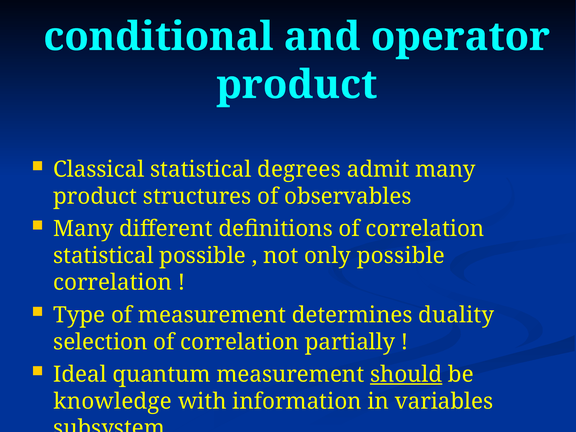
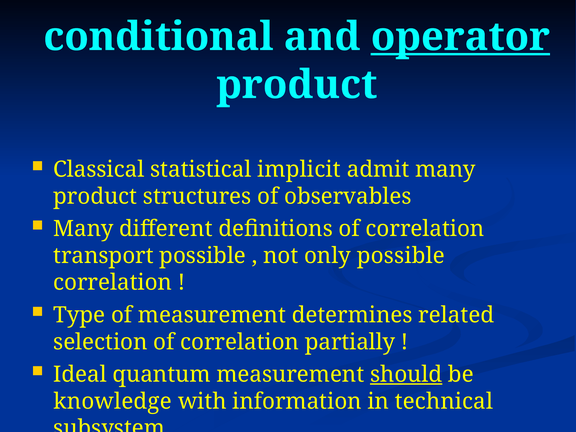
operator underline: none -> present
degrees: degrees -> implicit
statistical at (103, 256): statistical -> transport
duality: duality -> related
variables: variables -> technical
